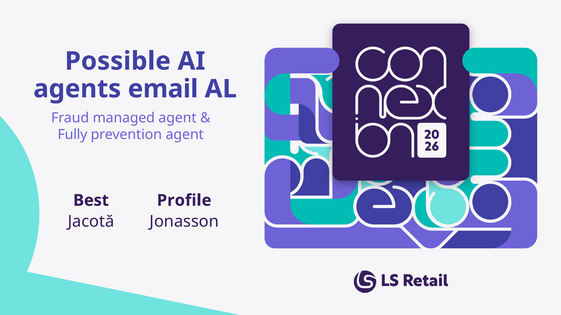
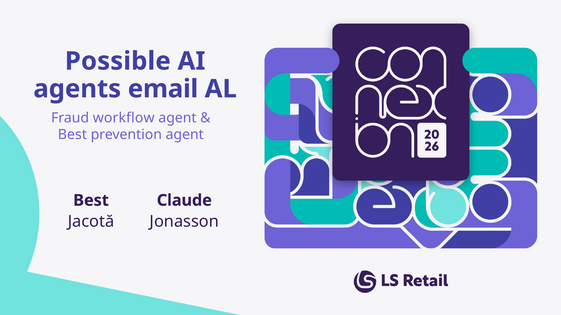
managed: managed -> workflow
Fully at (72, 135): Fully -> Best
Profile: Profile -> Claude
